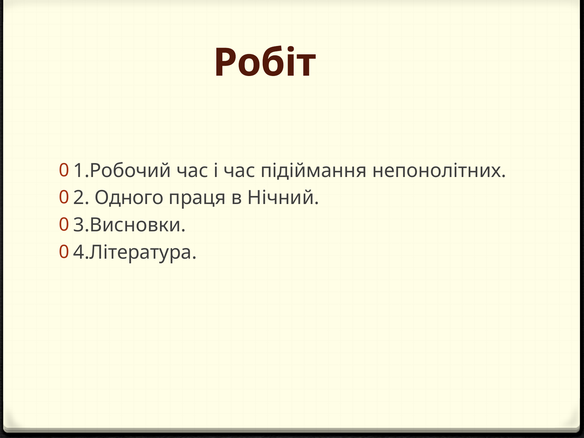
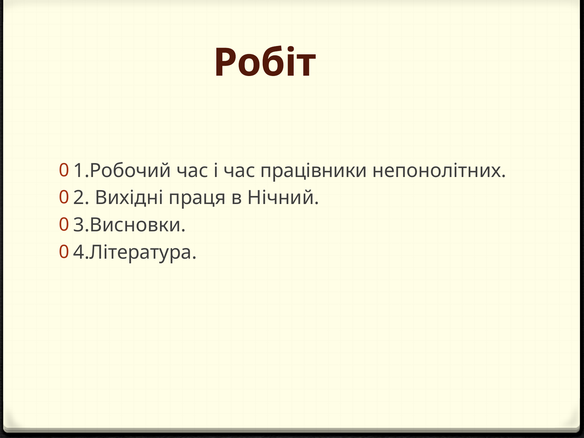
підіймання: підіймання -> працівники
Одного: Одного -> Вихідні
